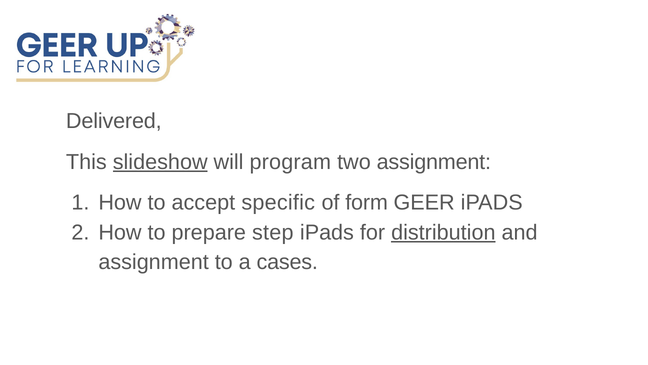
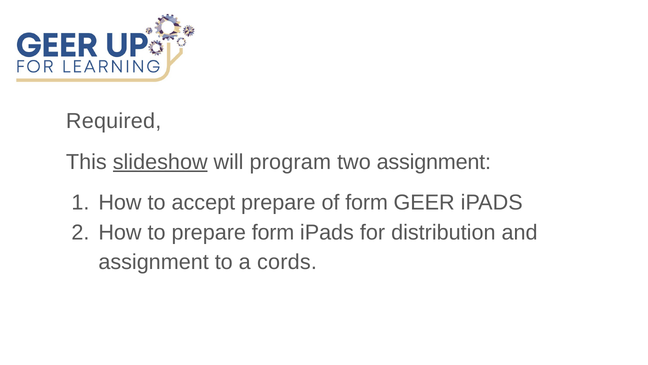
Delivered: Delivered -> Required
accept specific: specific -> prepare
prepare step: step -> form
distribution underline: present -> none
cases: cases -> cords
